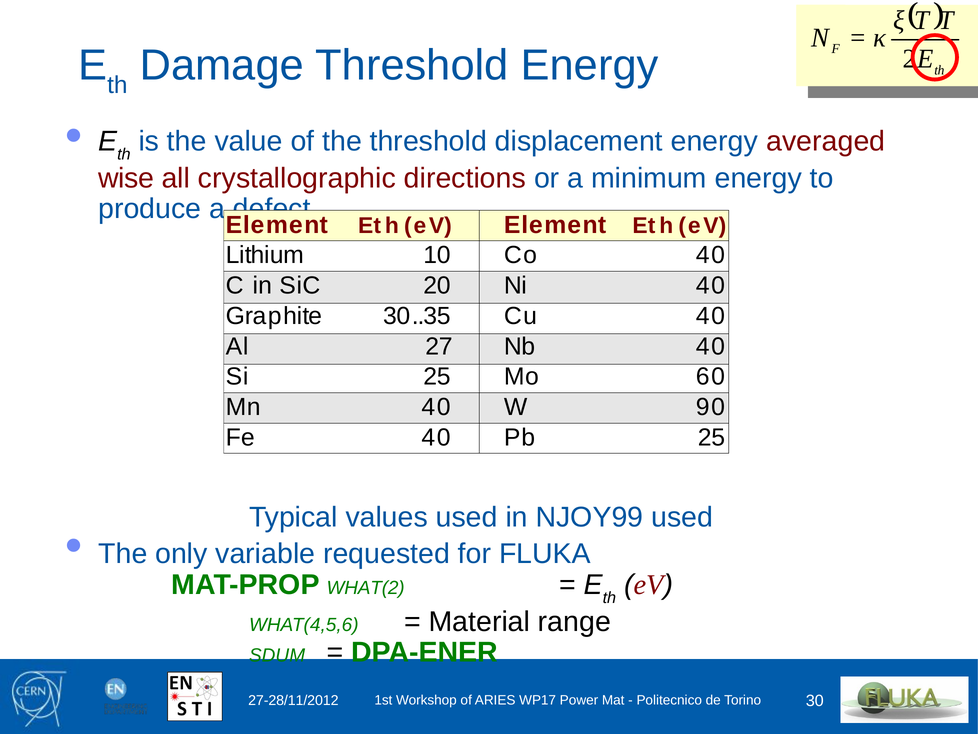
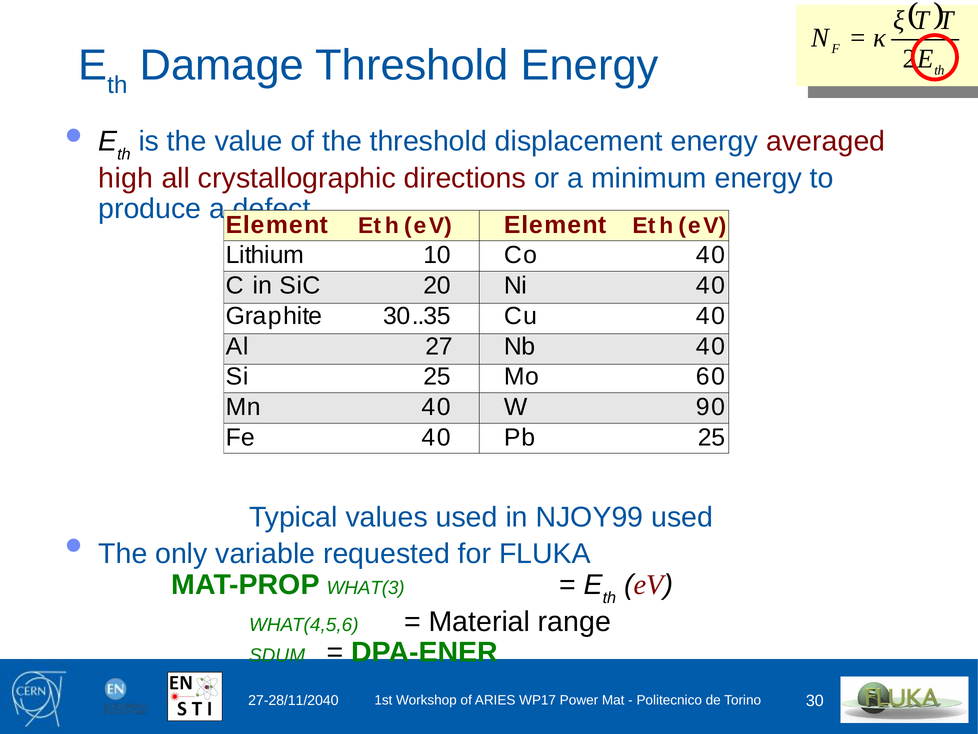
wise: wise -> high
WHAT(2: WHAT(2 -> WHAT(3
27-28/11/2012: 27-28/11/2012 -> 27-28/11/2040
